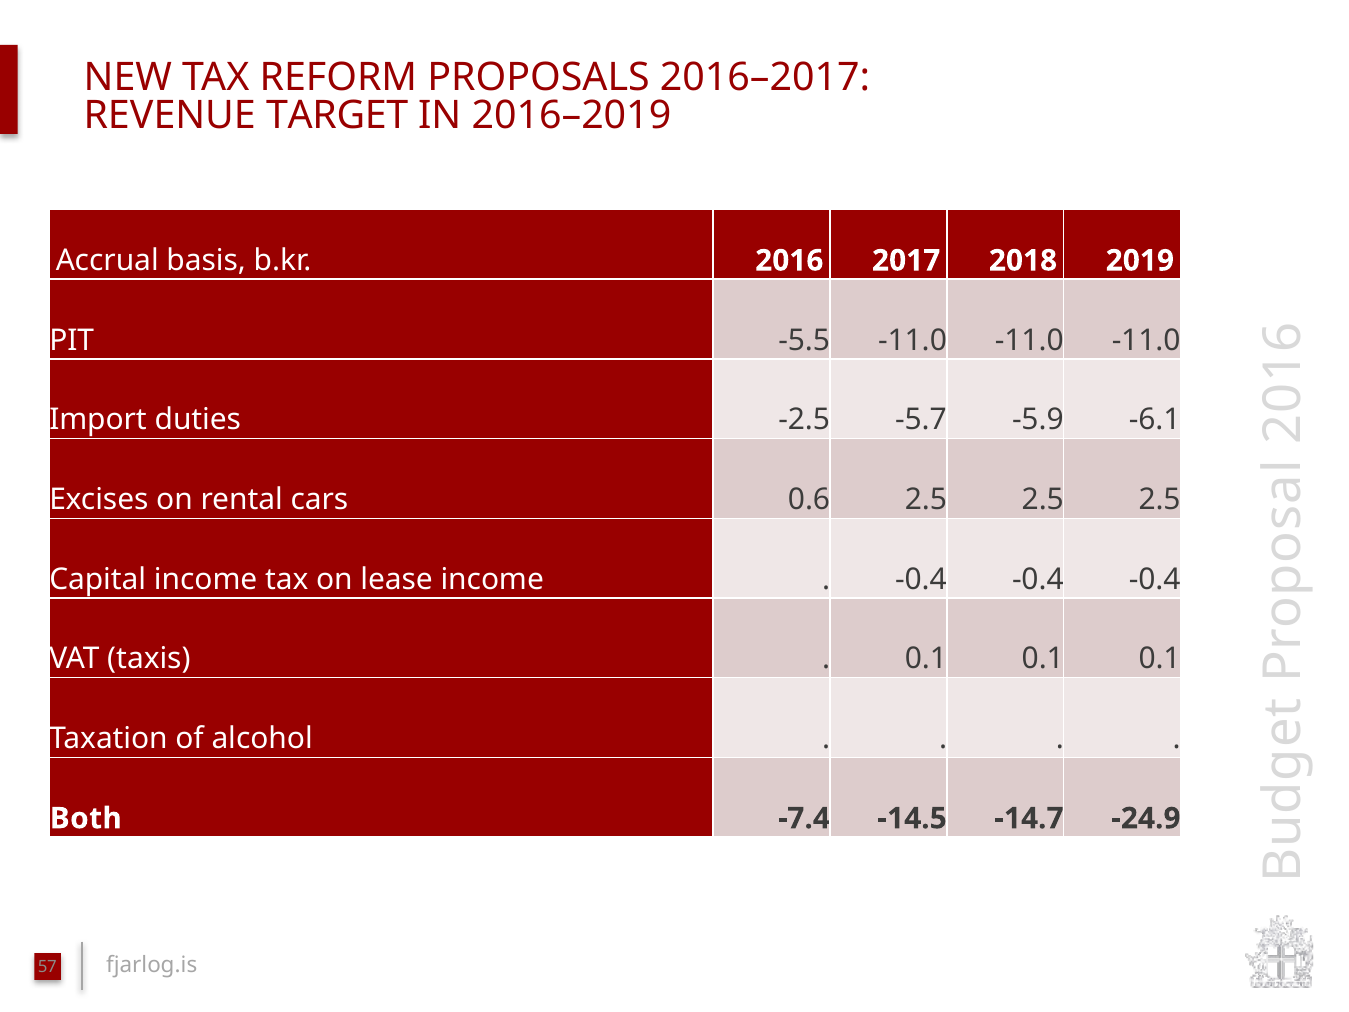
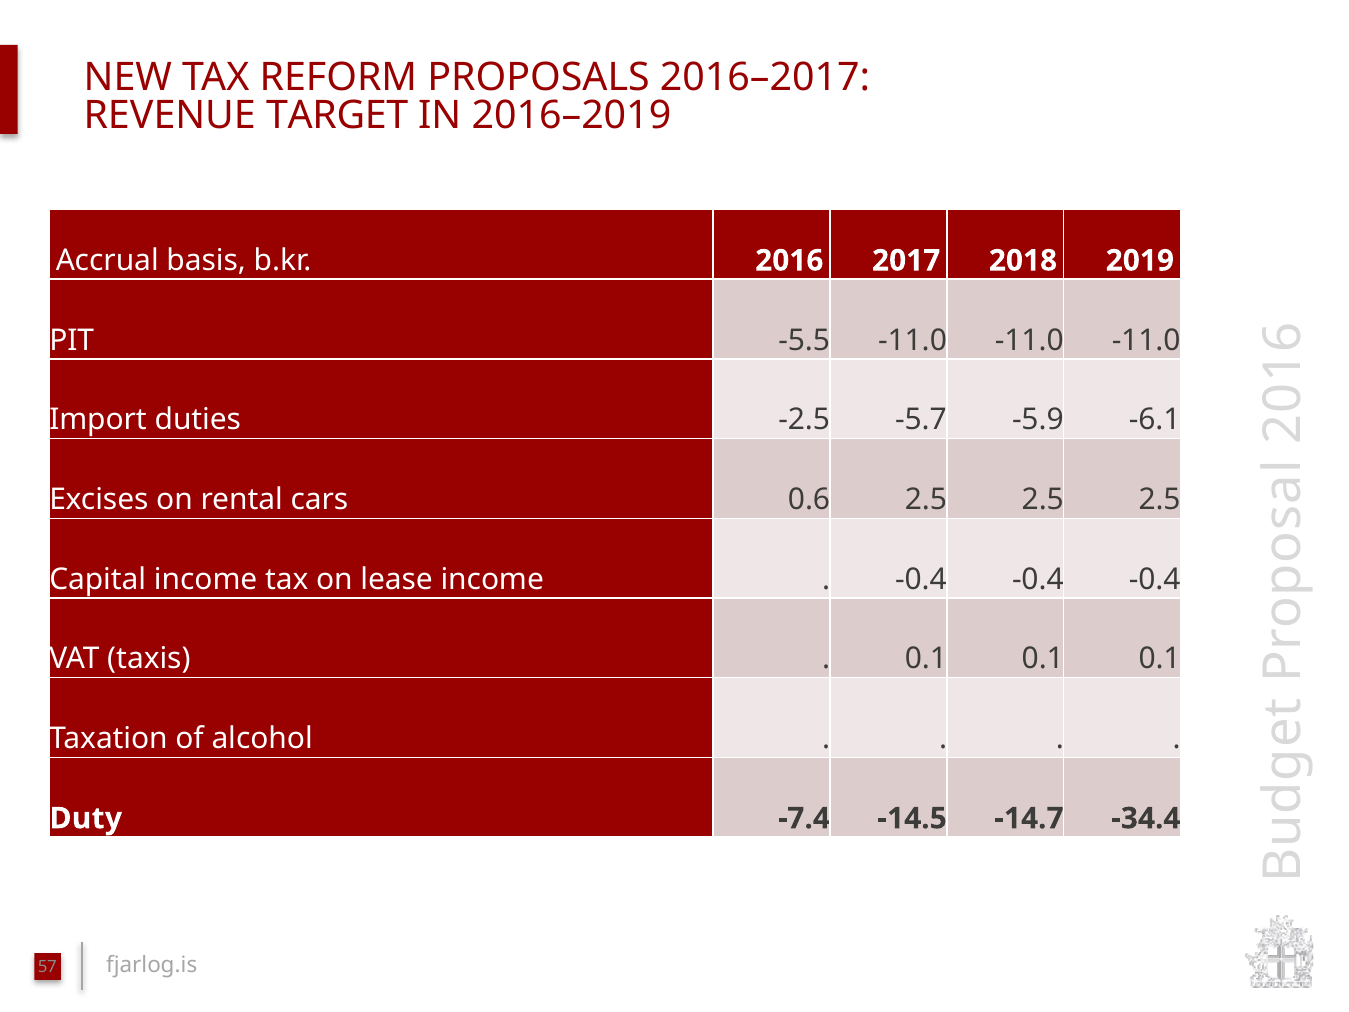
Both: Both -> Duty
-24.9: -24.9 -> -34.4
